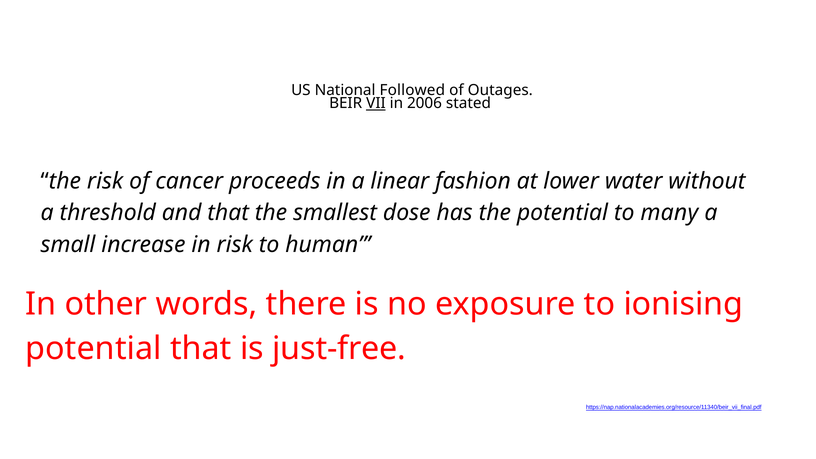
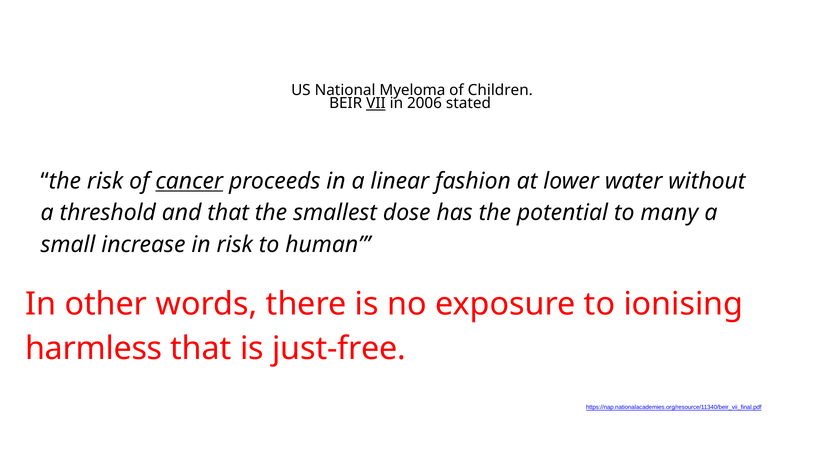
Followed: Followed -> Myeloma
Outages: Outages -> Children
cancer underline: none -> present
potential at (94, 349): potential -> harmless
